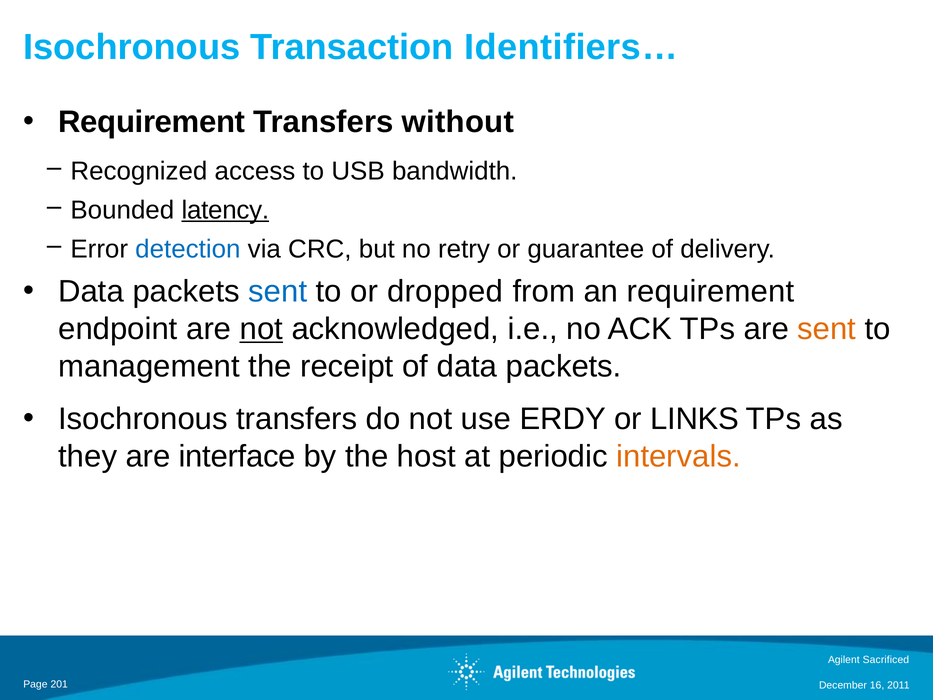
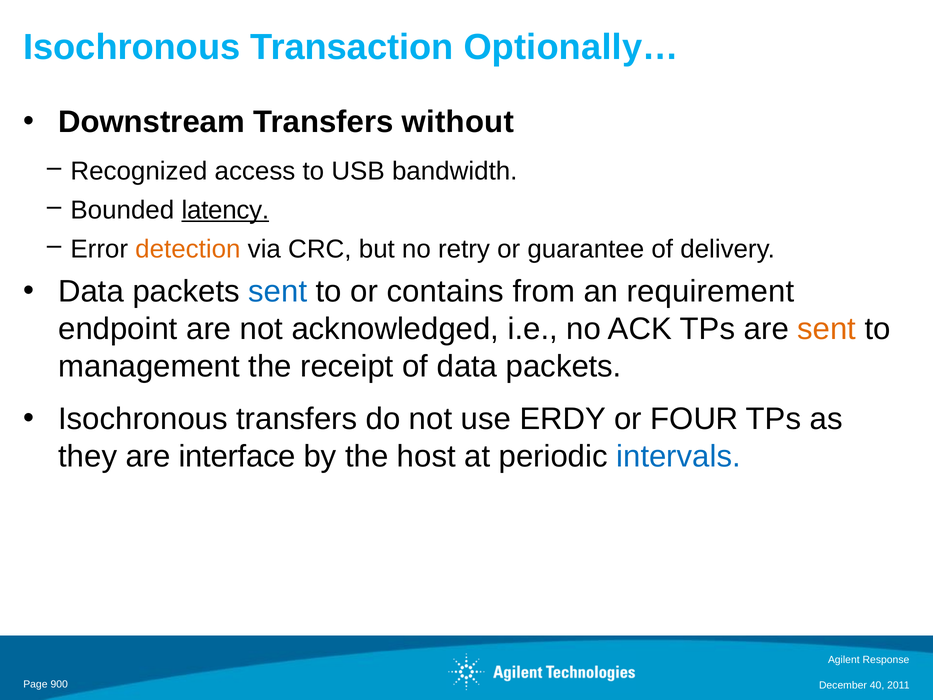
Identifiers…: Identifiers… -> Optionally…
Requirement at (152, 122): Requirement -> Downstream
detection colour: blue -> orange
dropped: dropped -> contains
not at (261, 329) underline: present -> none
LINKS: LINKS -> FOUR
intervals colour: orange -> blue
Sacrificed: Sacrificed -> Response
201: 201 -> 900
16: 16 -> 40
